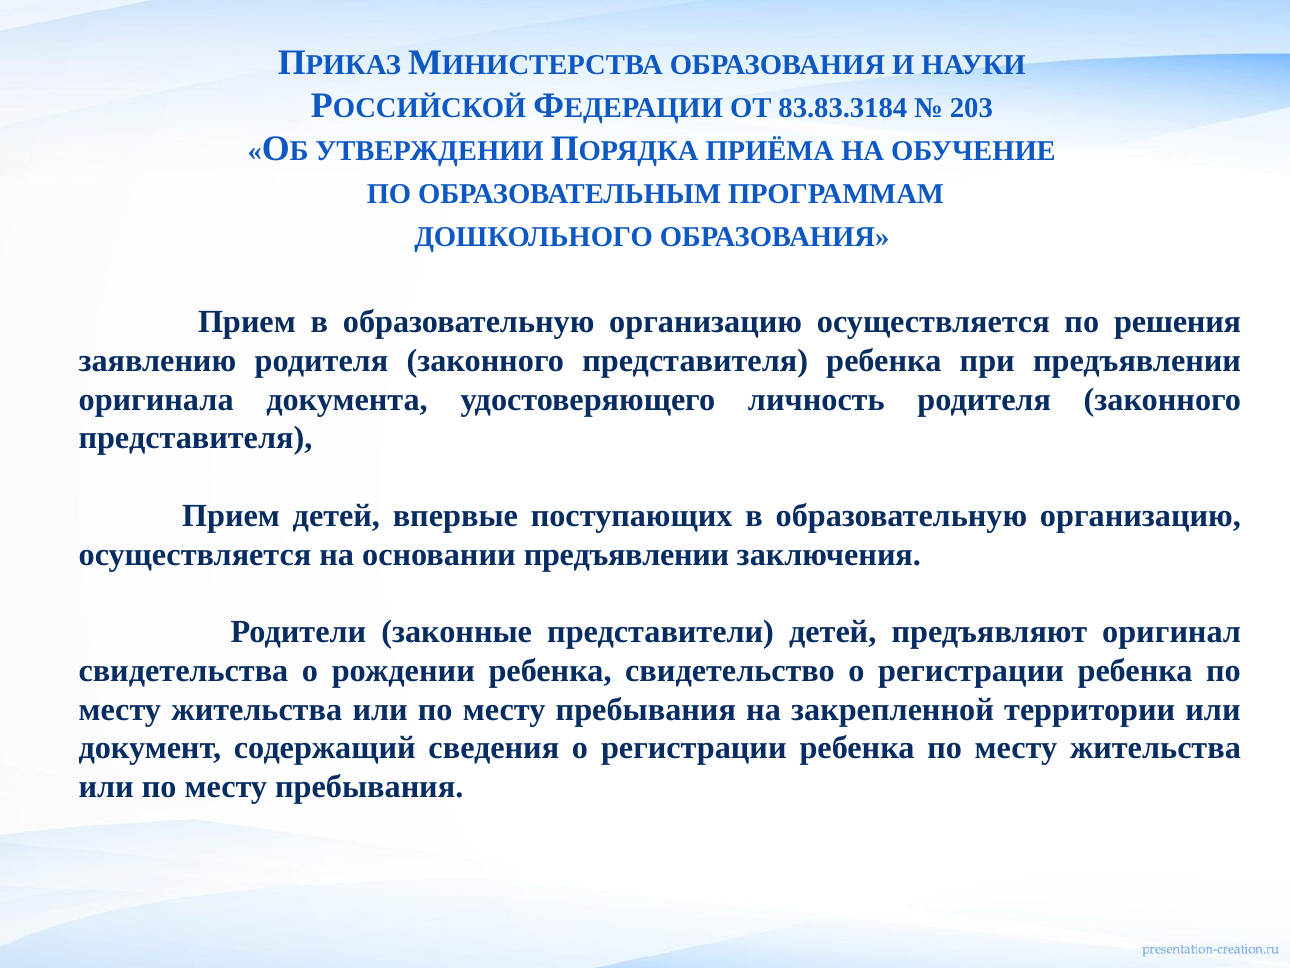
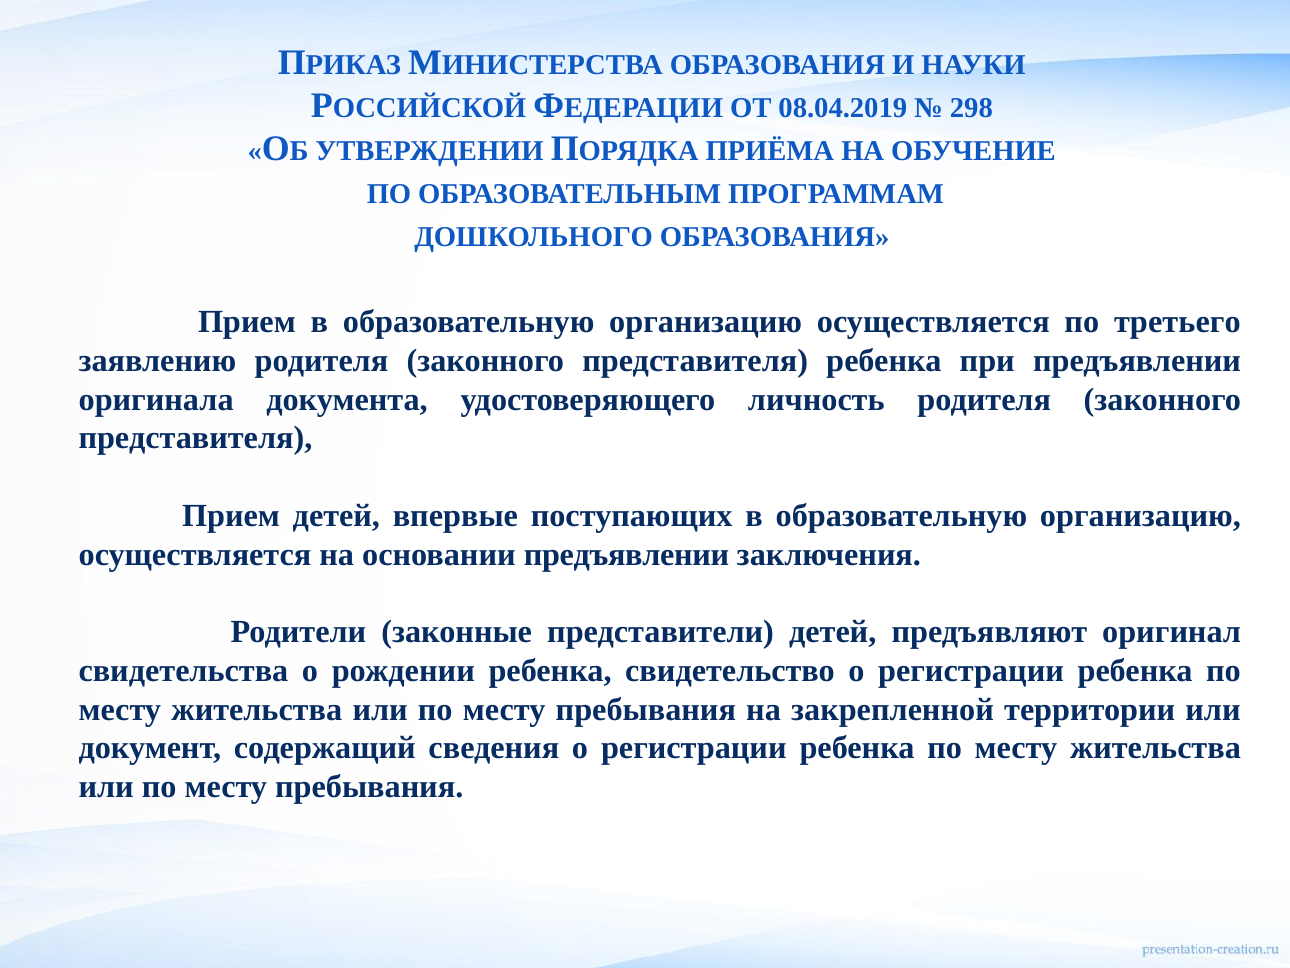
83.83.3184: 83.83.3184 -> 08.04.2019
203: 203 -> 298
решения: решения -> третьего
